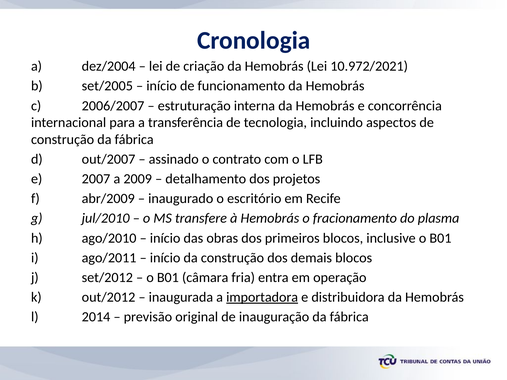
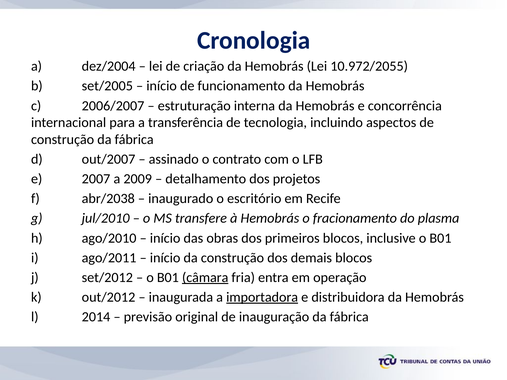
10.972/2021: 10.972/2021 -> 10.972/2055
abr/2009: abr/2009 -> abr/2038
câmara underline: none -> present
